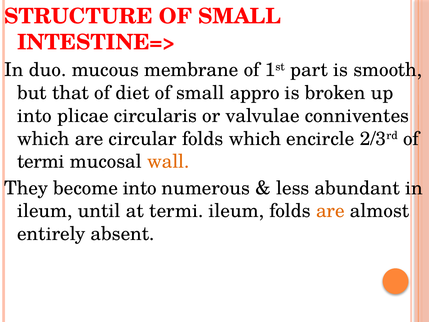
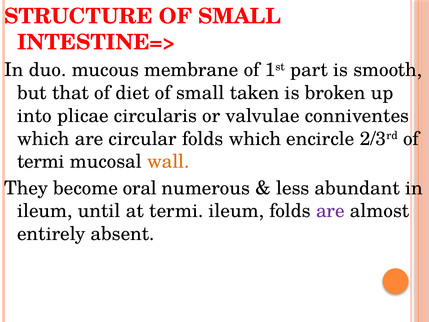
appro: appro -> taken
become into: into -> oral
are at (330, 211) colour: orange -> purple
